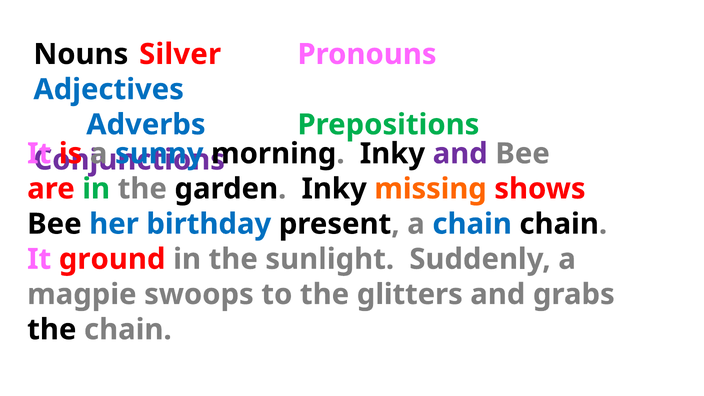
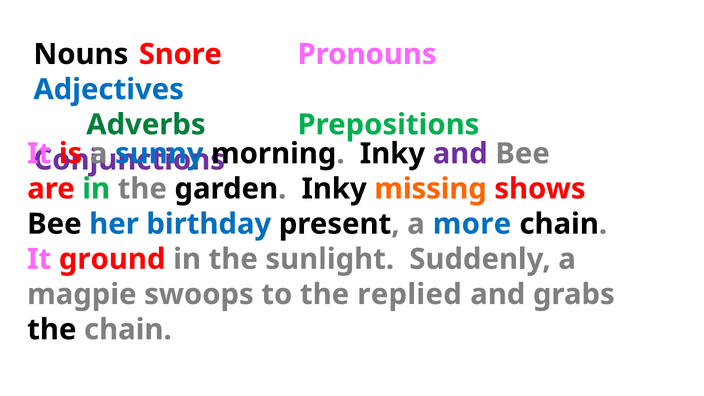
Silver: Silver -> Snore
Adverbs colour: blue -> green
a chain: chain -> more
glitters: glitters -> replied
